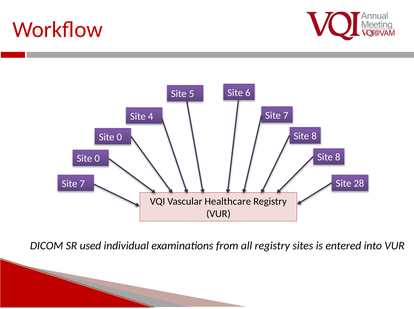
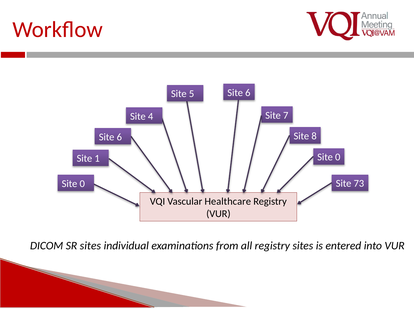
0 at (119, 137): 0 -> 6
8 at (338, 157): 8 -> 0
0 at (97, 159): 0 -> 1
28: 28 -> 73
7 at (82, 184): 7 -> 0
SR used: used -> sites
